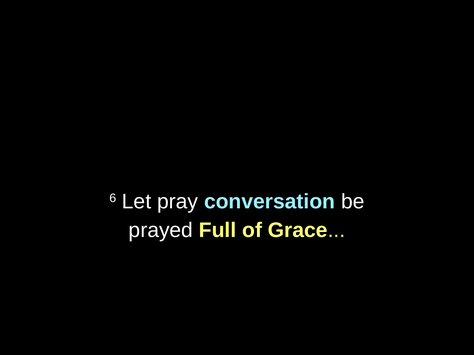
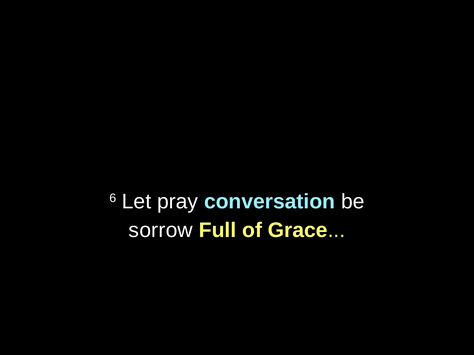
prayed: prayed -> sorrow
